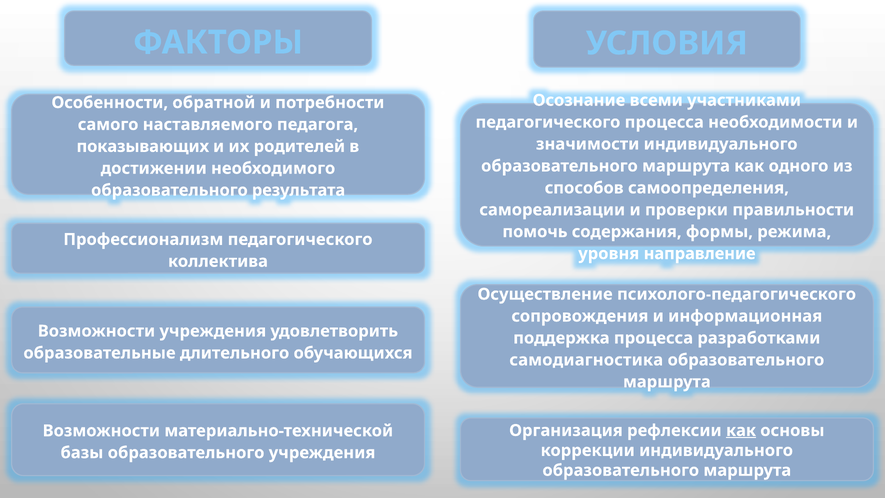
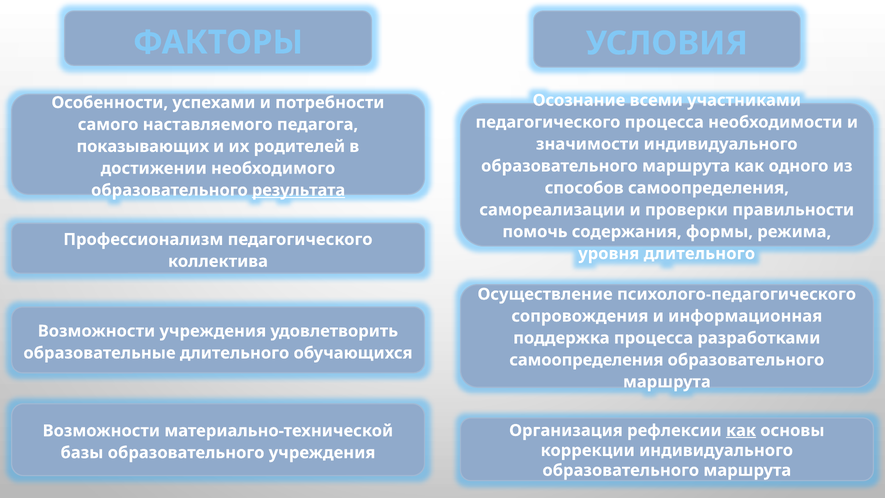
обратной: обратной -> успехами
результата underline: none -> present
уровня направление: направление -> длительного
самодиагностика at (586, 360): самодиагностика -> самоопределения
